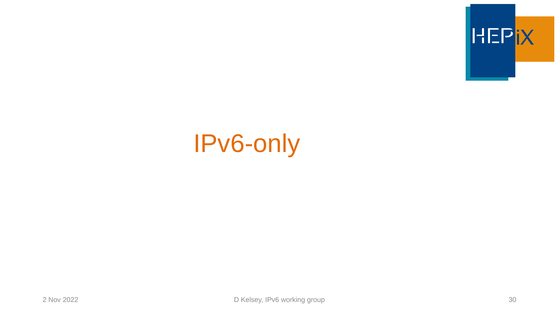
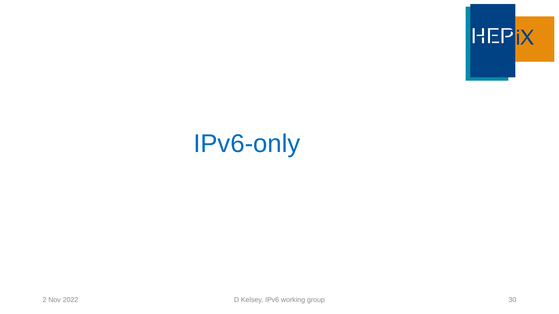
IPv6-only colour: orange -> blue
